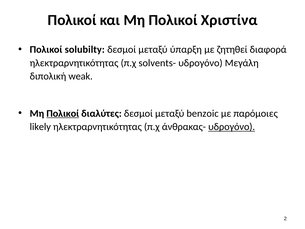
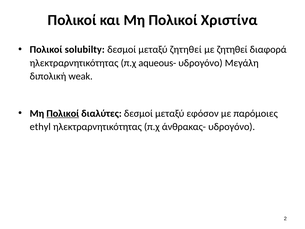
μεταξύ ύπαρξη: ύπαρξη -> ζητηθεί
solvents-: solvents- -> aqueous-
benzoic: benzoic -> εφόσον
likely: likely -> ethyl
υδρογόνο at (232, 127) underline: present -> none
